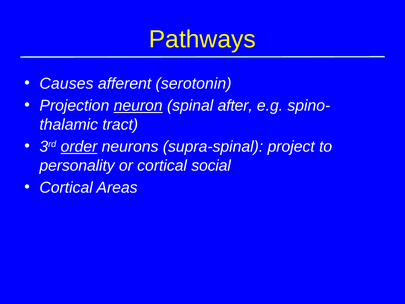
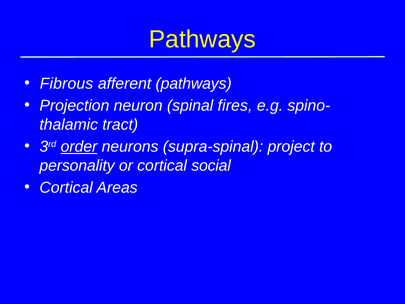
Causes: Causes -> Fibrous
afferent serotonin: serotonin -> pathways
neuron underline: present -> none
after: after -> fires
